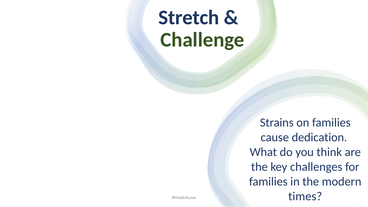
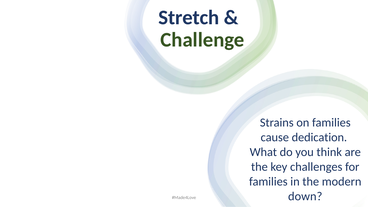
times: times -> down
